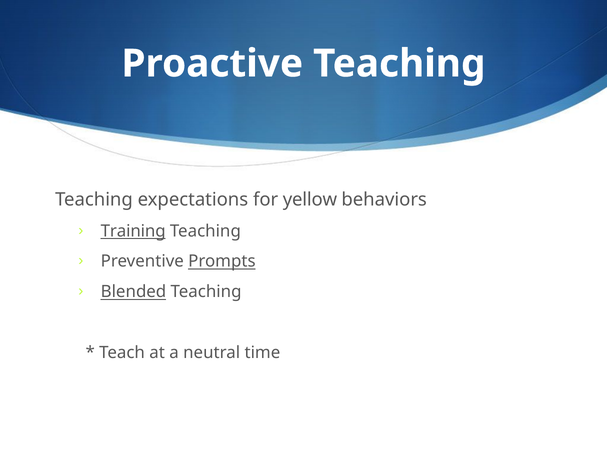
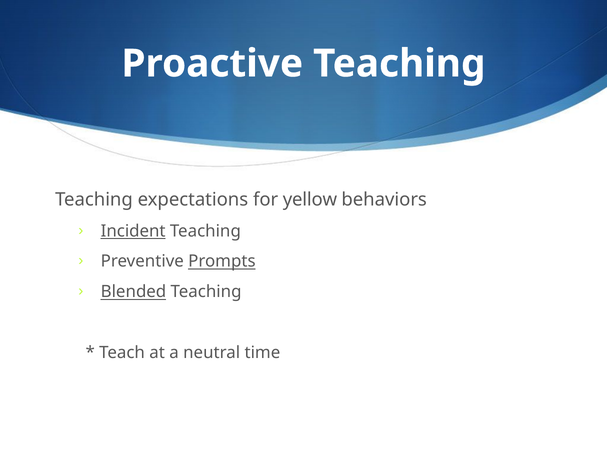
Training: Training -> Incident
